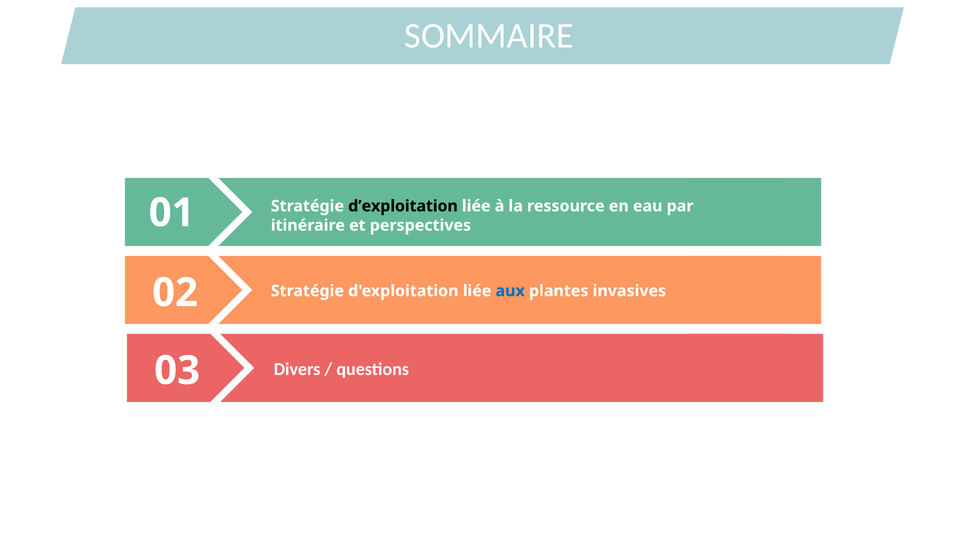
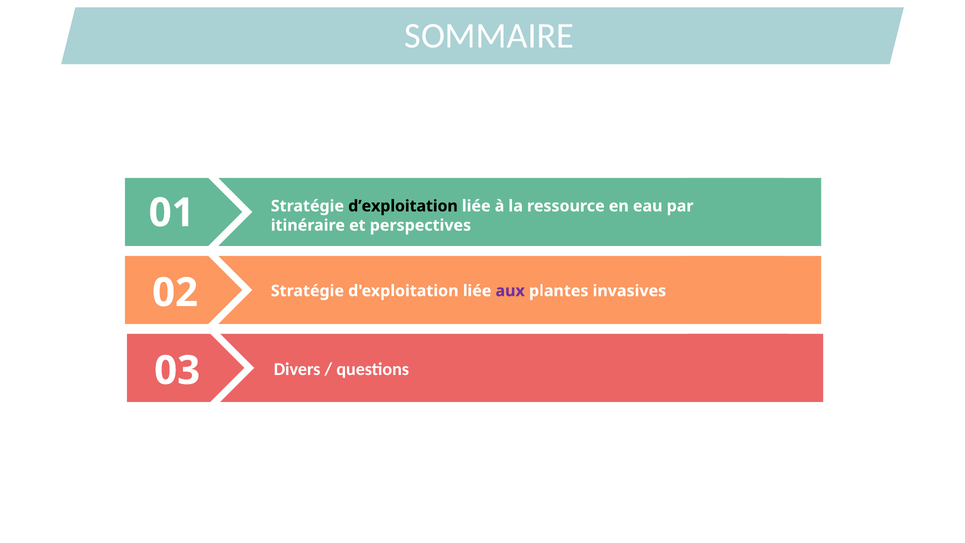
aux colour: blue -> purple
